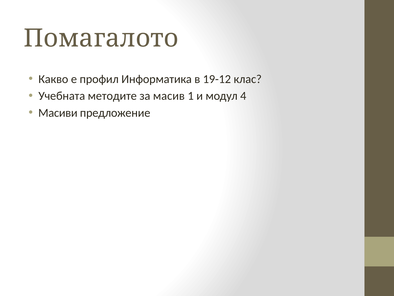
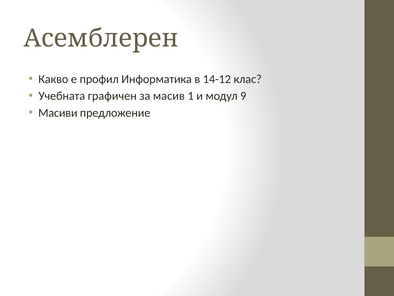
Помагалото: Помагалото -> Асемблерен
19-12: 19-12 -> 14-12
методите: методите -> графичен
4: 4 -> 9
